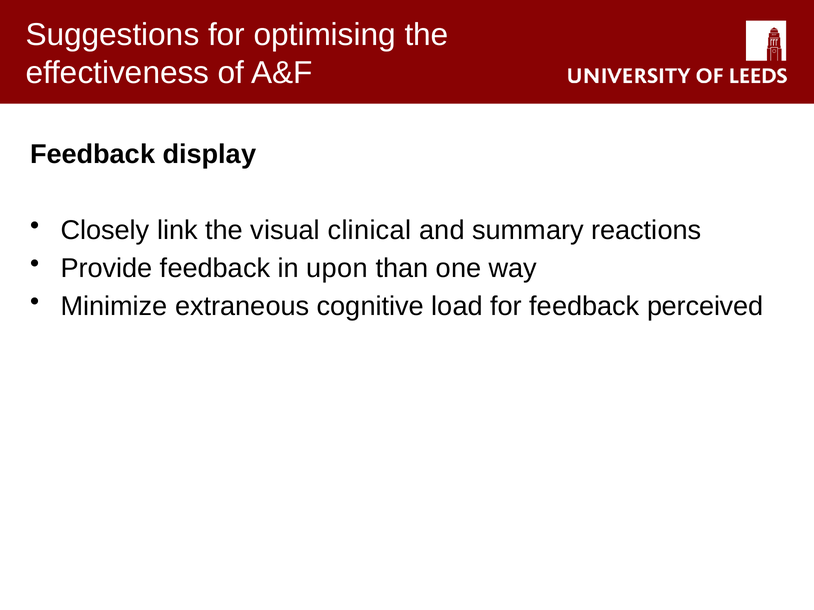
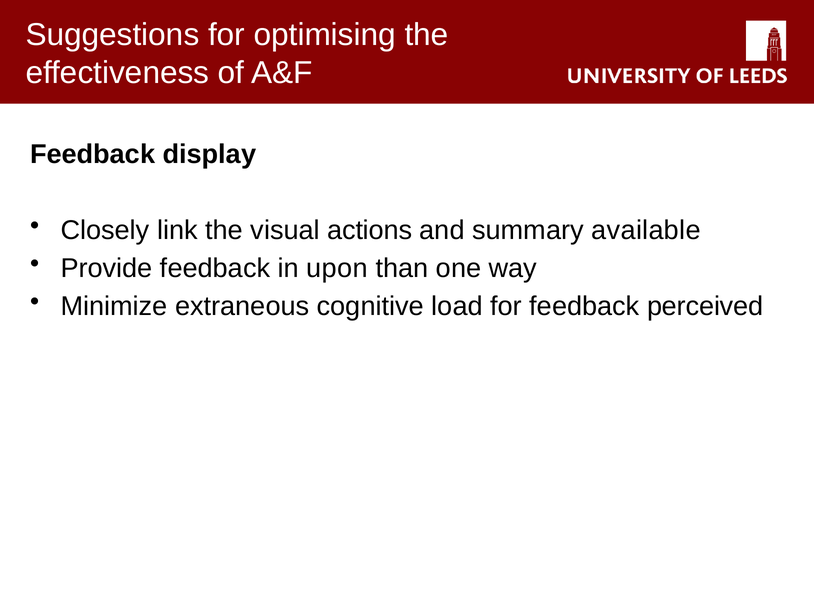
clinical: clinical -> actions
reactions: reactions -> available
